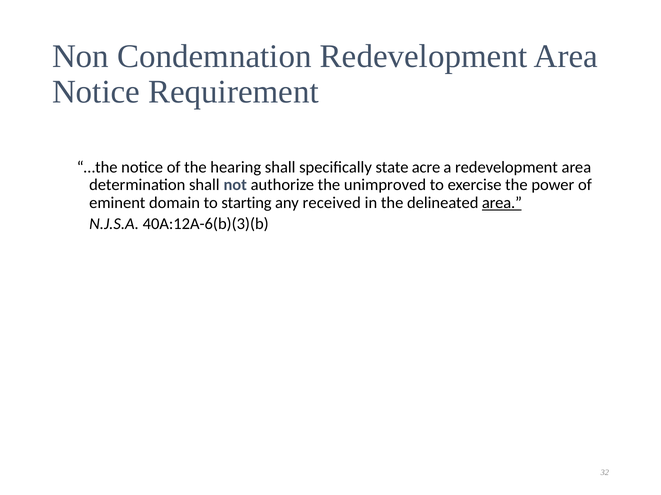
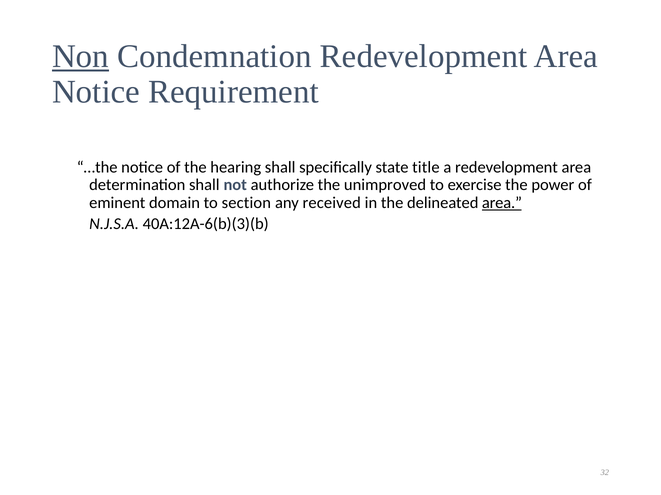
Non underline: none -> present
acre: acre -> title
starting: starting -> section
